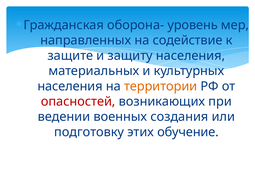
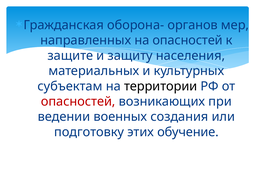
уровень: уровень -> органов
на содействие: содействие -> опасностей
населения at (70, 86): населения -> субъектам
территории colour: orange -> black
